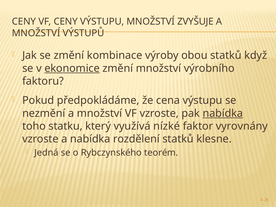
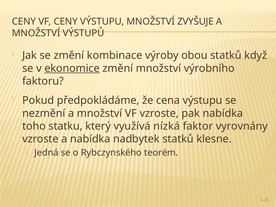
nabídka at (223, 113) underline: present -> none
nízké: nízké -> nízká
rozdělení: rozdělení -> nadbytek
